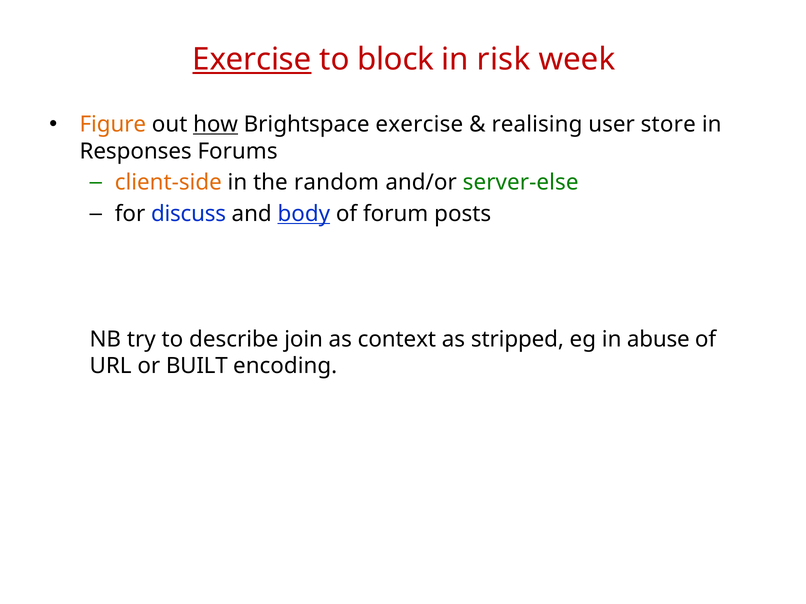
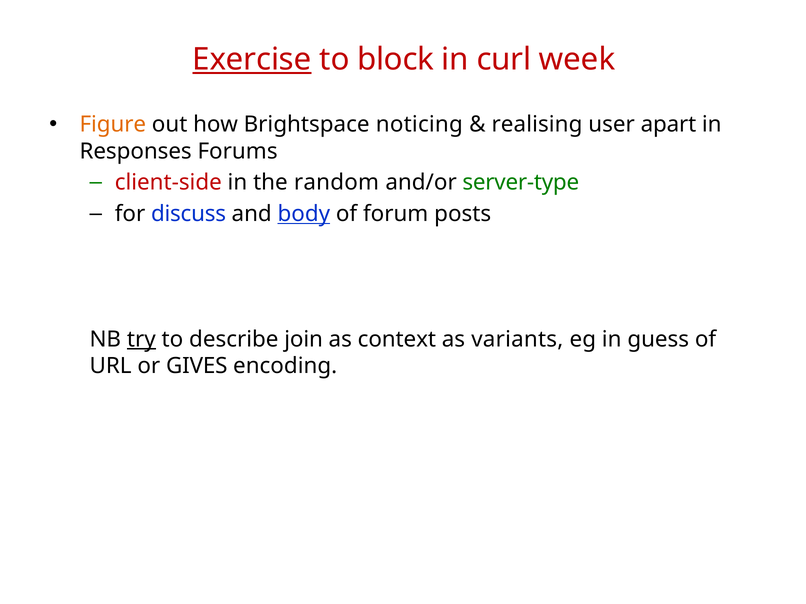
risk: risk -> curl
how underline: present -> none
Brightspace exercise: exercise -> noticing
store: store -> apart
client-side colour: orange -> red
server-else: server-else -> server-type
try underline: none -> present
stripped: stripped -> variants
abuse: abuse -> guess
BUILT: BUILT -> GIVES
